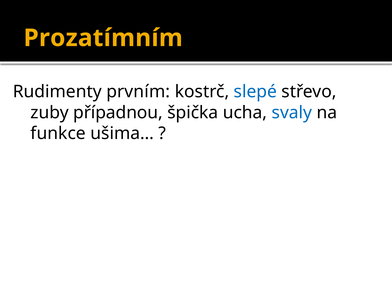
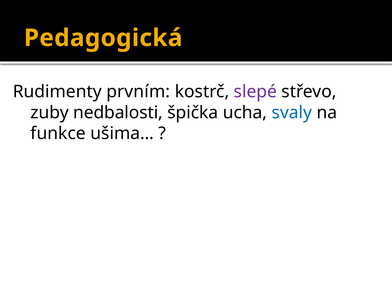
Prozatímním: Prozatímním -> Pedagogická
slepé colour: blue -> purple
případnou: případnou -> nedbalosti
